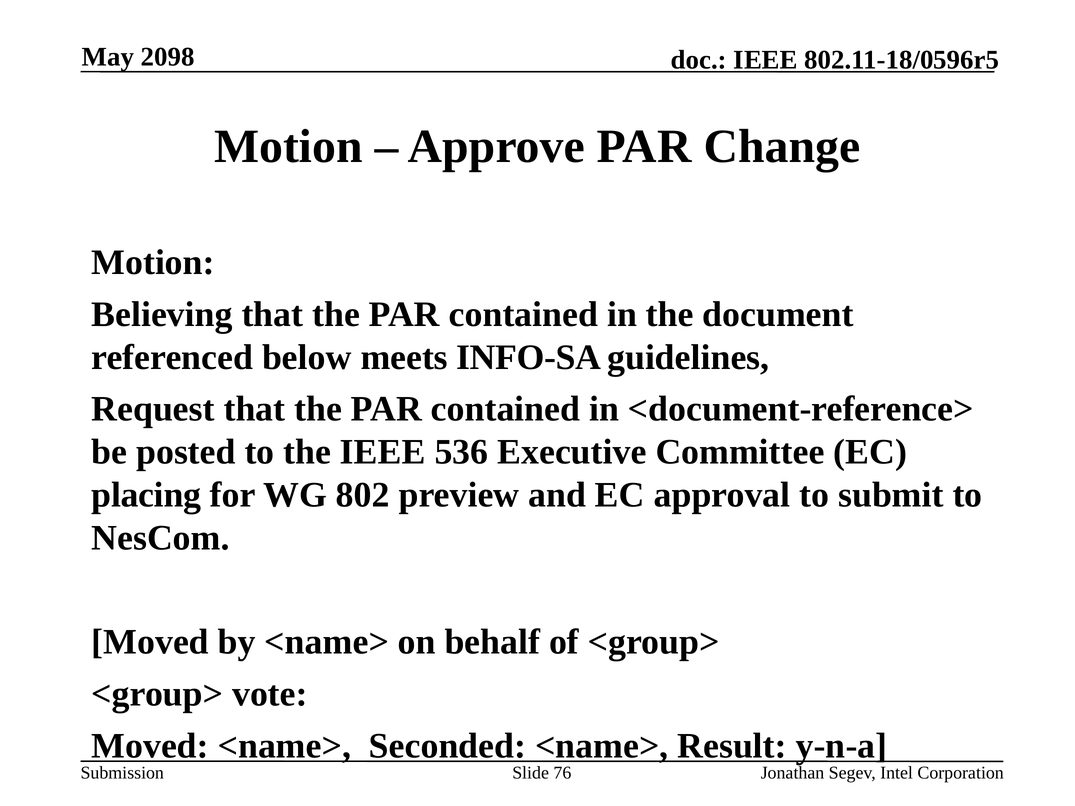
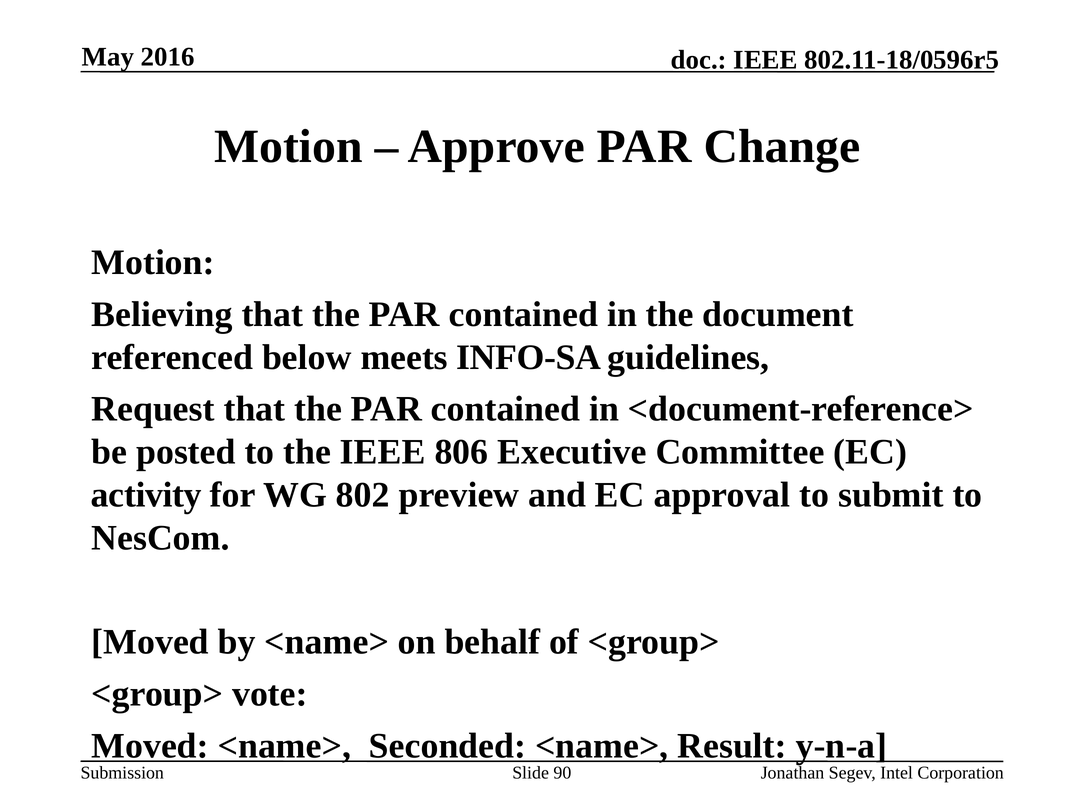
2098: 2098 -> 2016
536: 536 -> 806
placing: placing -> activity
76: 76 -> 90
